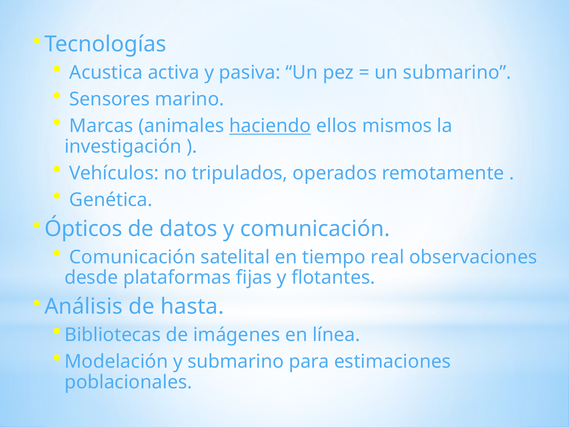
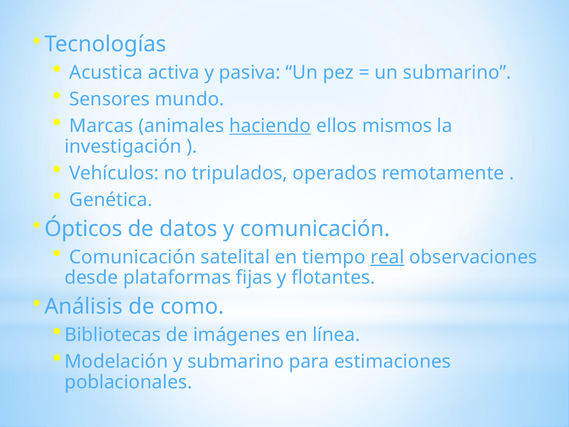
marino: marino -> mundo
real underline: none -> present
hasta: hasta -> como
